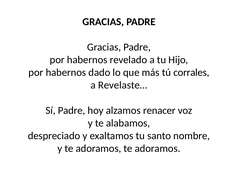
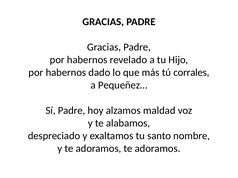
Revelaste…: Revelaste… -> Pequeñez…
renacer: renacer -> maldad
